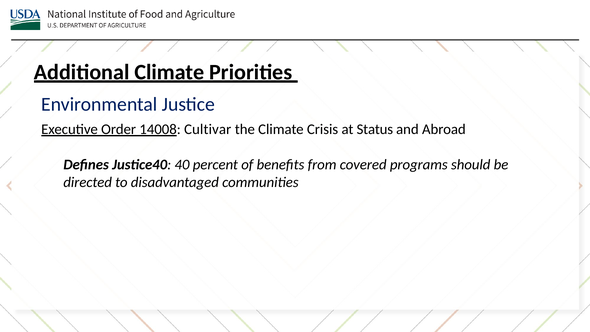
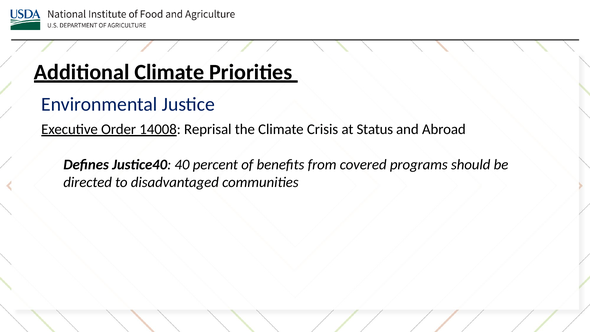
Cultivar: Cultivar -> Reprisal
